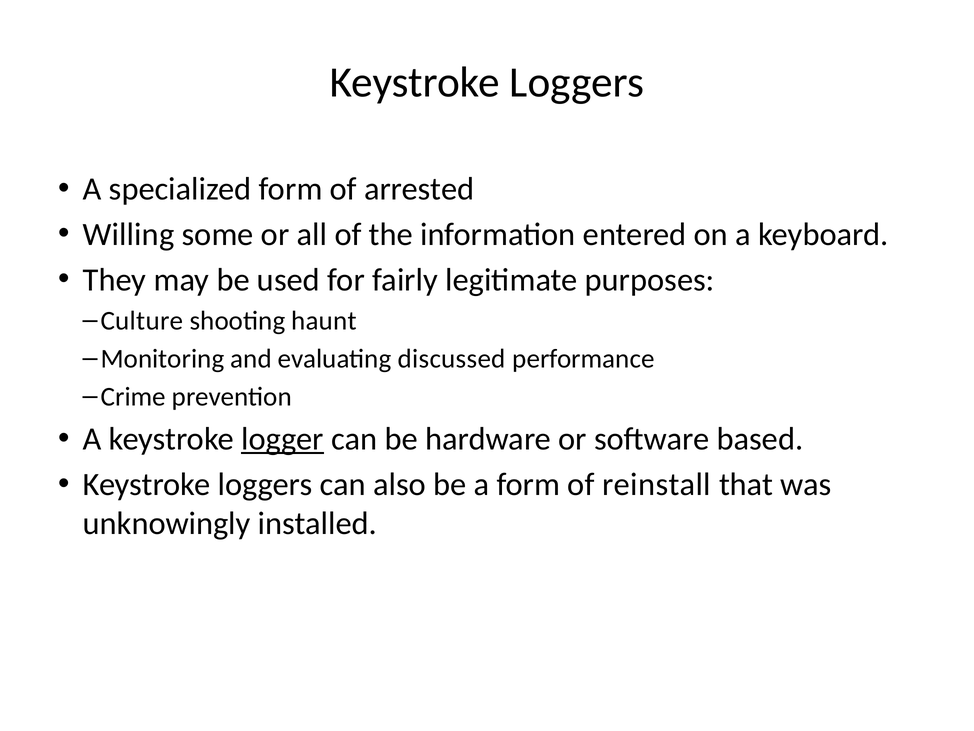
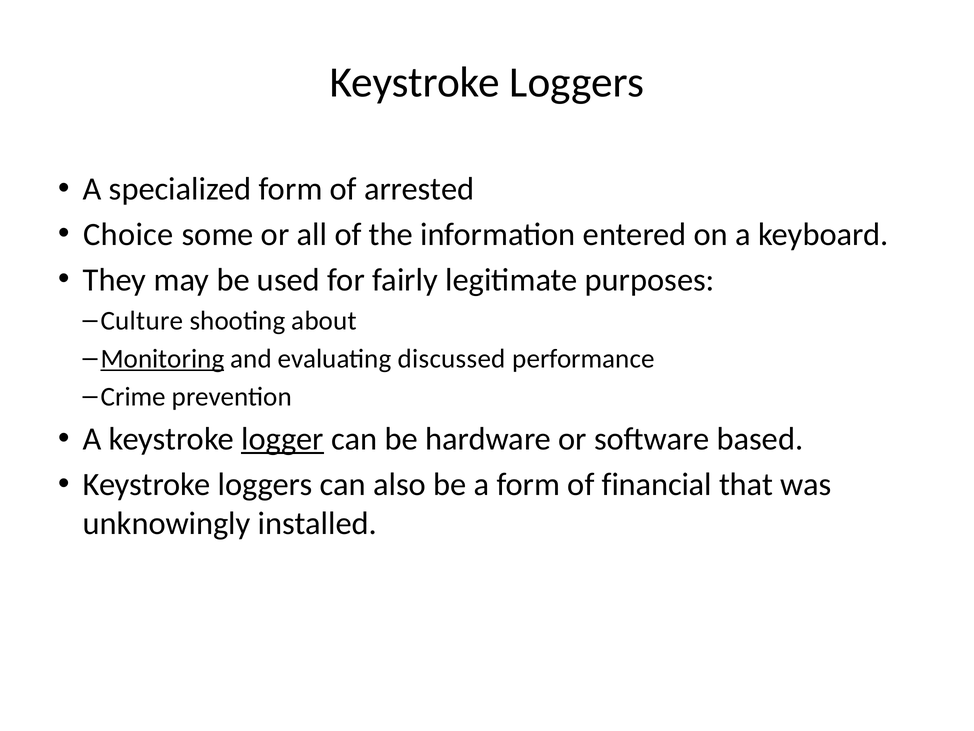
Willing: Willing -> Choice
haunt: haunt -> about
Monitoring underline: none -> present
reinstall: reinstall -> financial
